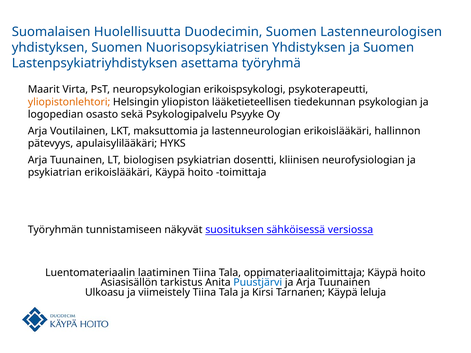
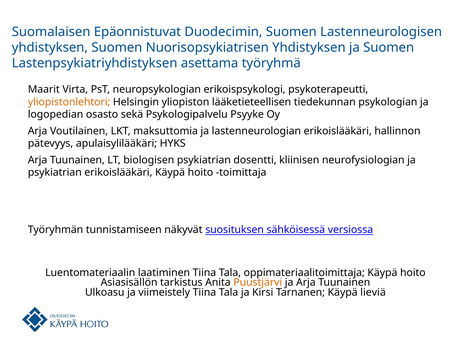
Huolellisuutta: Huolellisuutta -> Epäonnistuvat
Puustjärvi colour: blue -> orange
leluja: leluja -> lieviä
